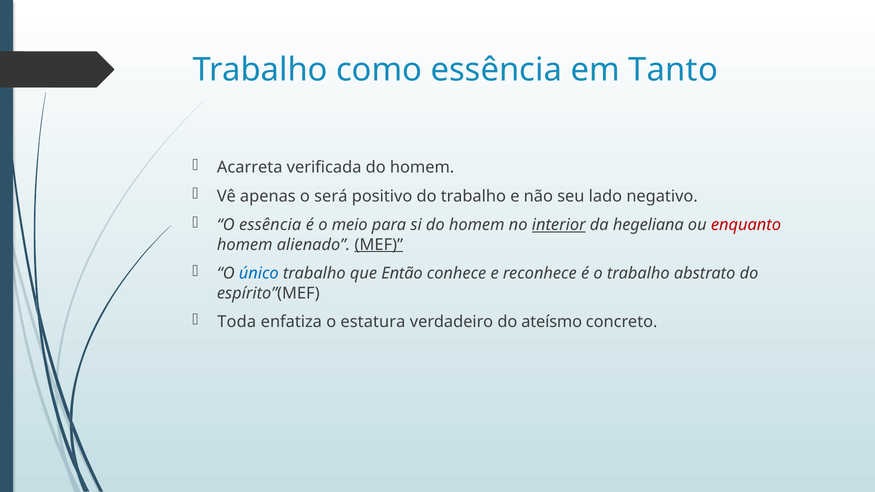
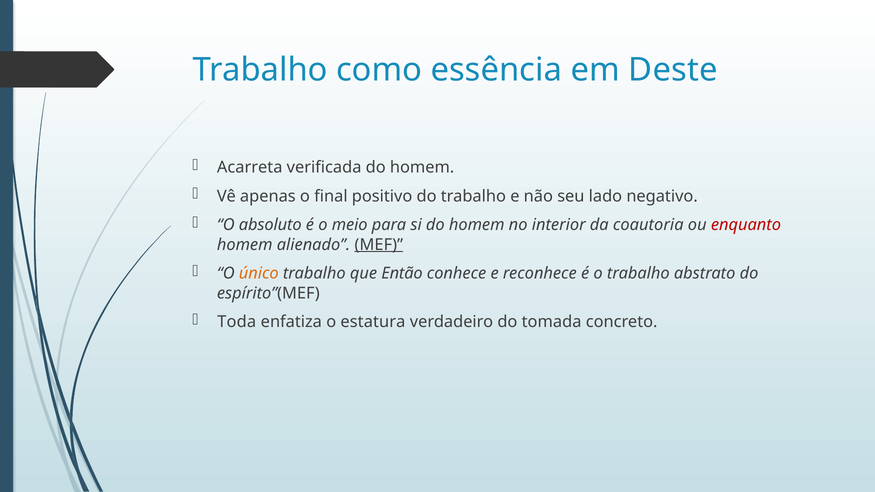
Tanto: Tanto -> Deste
será: será -> final
O essência: essência -> absoluto
interior underline: present -> none
hegeliana: hegeliana -> coautoria
único colour: blue -> orange
ateísmo: ateísmo -> tomada
